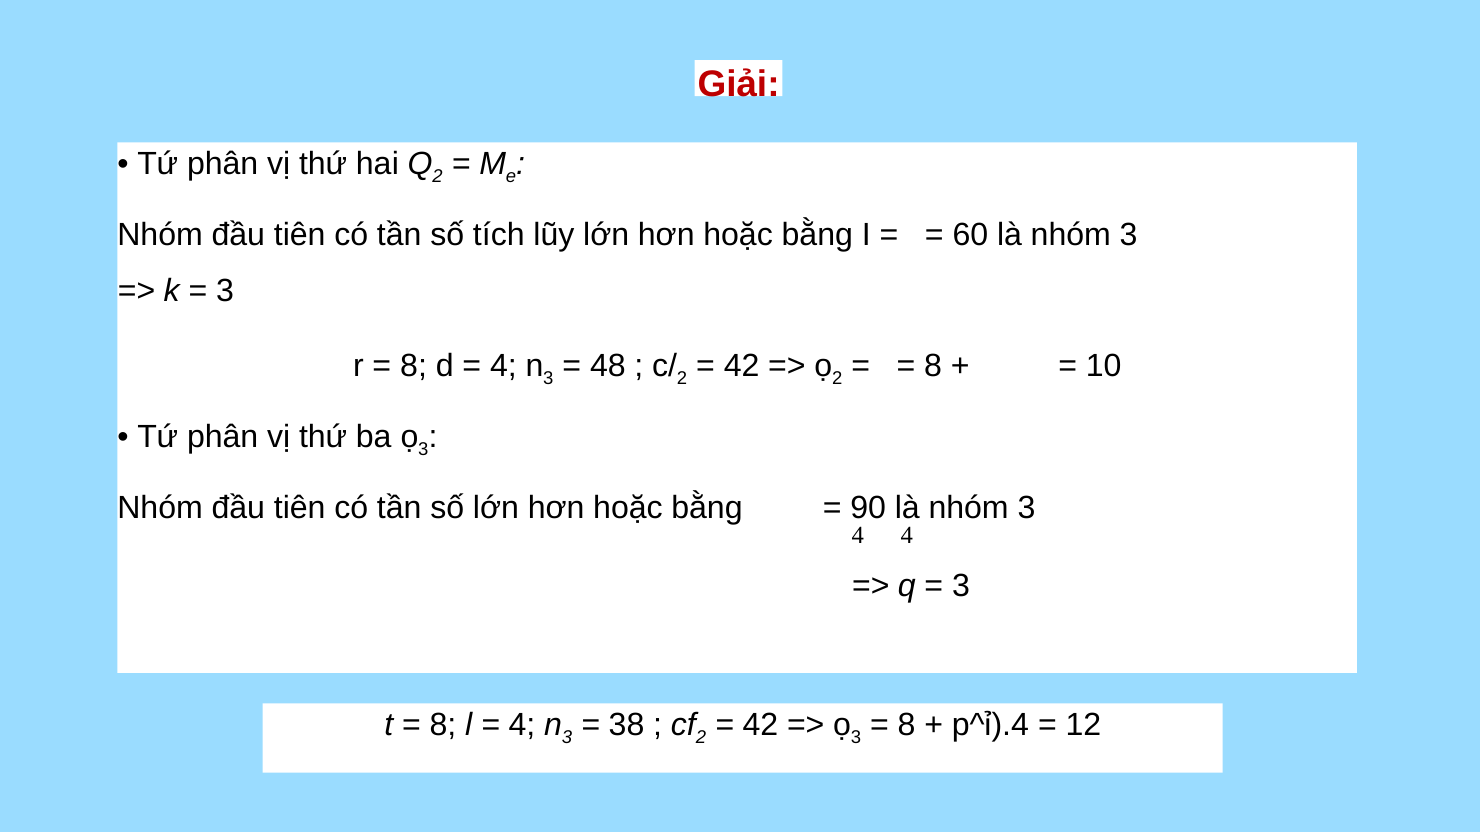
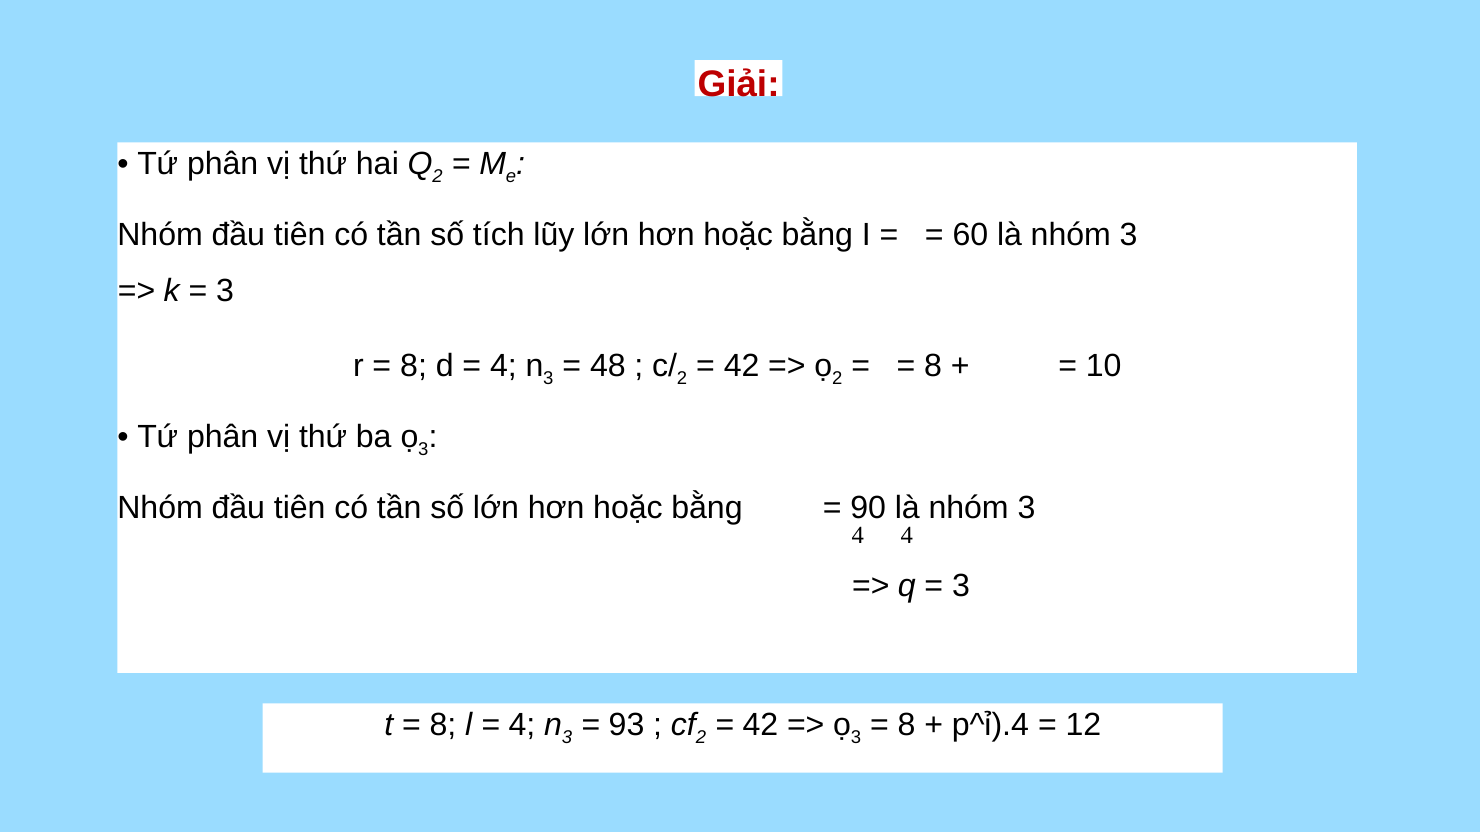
38: 38 -> 93
